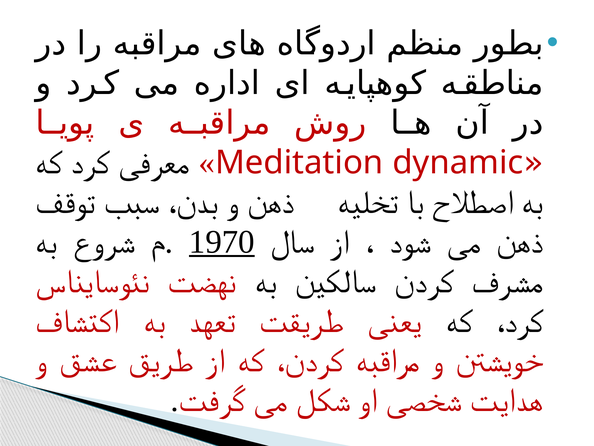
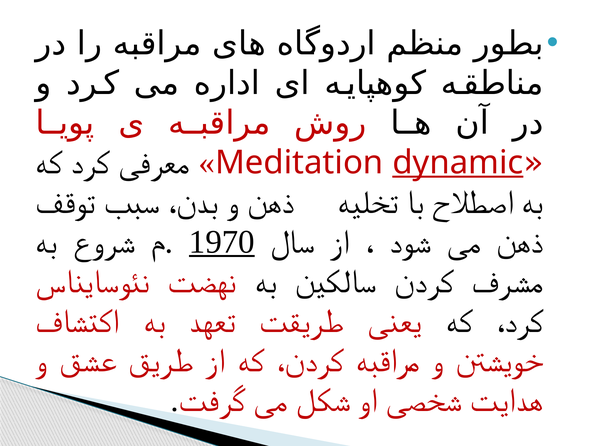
dynamic underline: none -> present
